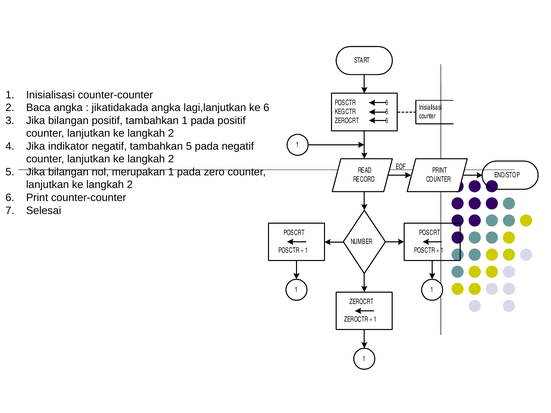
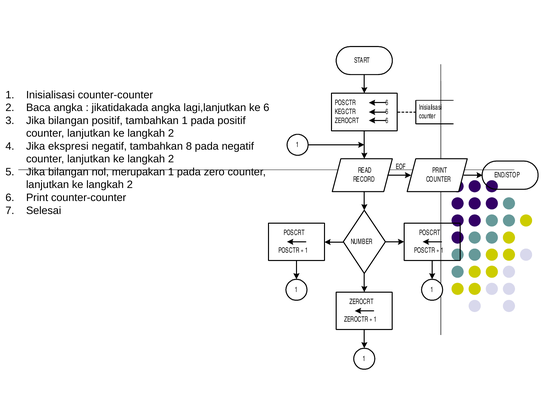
indikator: indikator -> ekspresi
tambahkan 5: 5 -> 8
